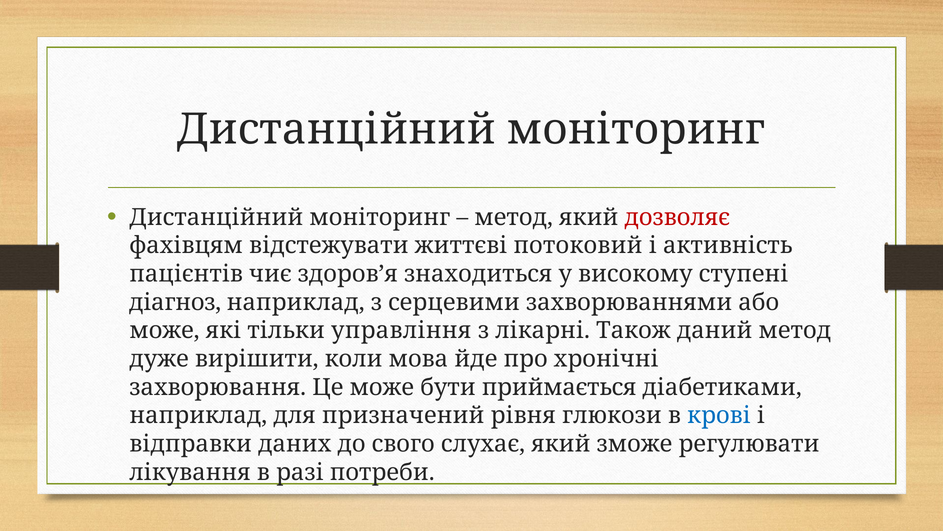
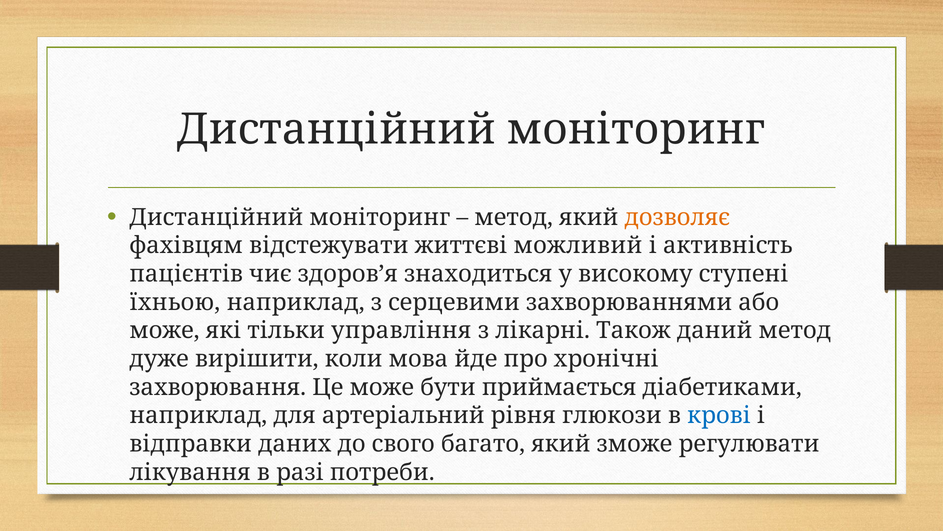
дозволяє colour: red -> orange
потоковий: потоковий -> можливий
діагноз: діагноз -> їхньою
призначений: призначений -> артеріальний
слухає: слухає -> багато
